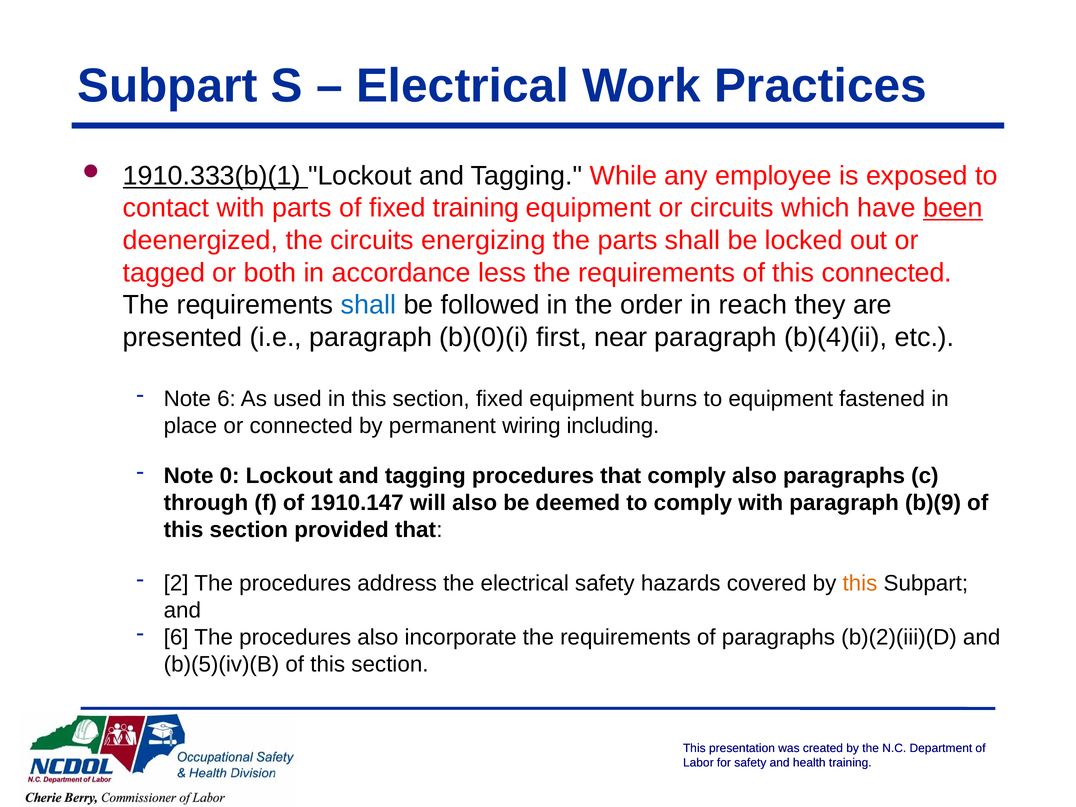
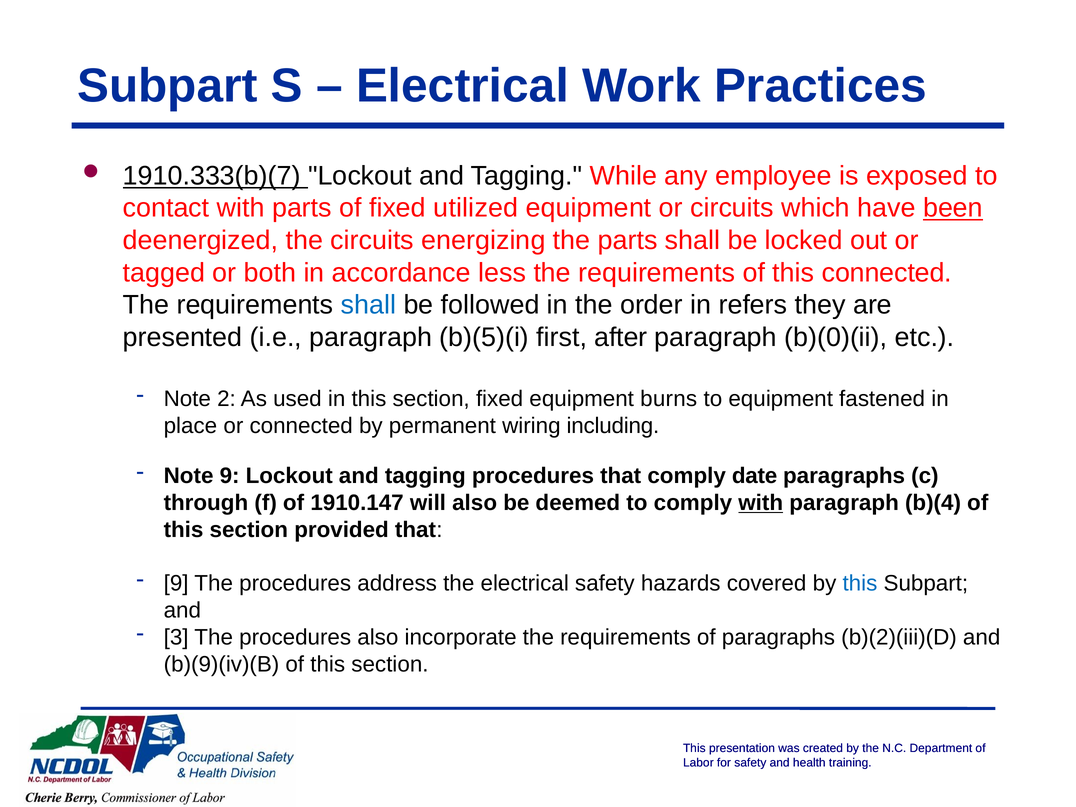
1910.333(b)(1: 1910.333(b)(1 -> 1910.333(b)(7
fixed training: training -> utilized
reach: reach -> refers
b)(0)(i: b)(0)(i -> b)(5)(i
near: near -> after
b)(4)(ii: b)(4)(ii -> b)(0)(ii
Note 6: 6 -> 2
Note 0: 0 -> 9
comply also: also -> date
with at (761, 503) underline: none -> present
b)(9: b)(9 -> b)(4
2 at (176, 584): 2 -> 9
this at (860, 584) colour: orange -> blue
6 at (176, 637): 6 -> 3
b)(5)(iv)(B: b)(5)(iv)(B -> b)(9)(iv)(B
